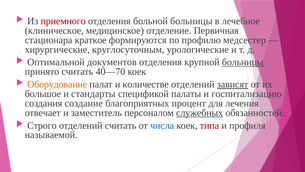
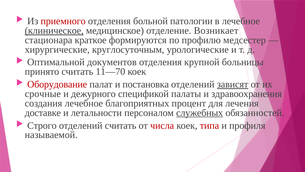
больной больницы: больницы -> патологии
клиническое underline: none -> present
Первичная: Первичная -> Возникает
больницы at (243, 62) underline: present -> none
40—70: 40—70 -> 11—70
Оборудование colour: orange -> red
количестве: количестве -> постановка
большое: большое -> срочные
стандарты: стандарты -> дежурного
госпитализацию: госпитализацию -> здравоохранения
создания создание: создание -> лечебное
отвечает: отвечает -> доставке
заместитель: заместитель -> летальности
числа colour: blue -> red
